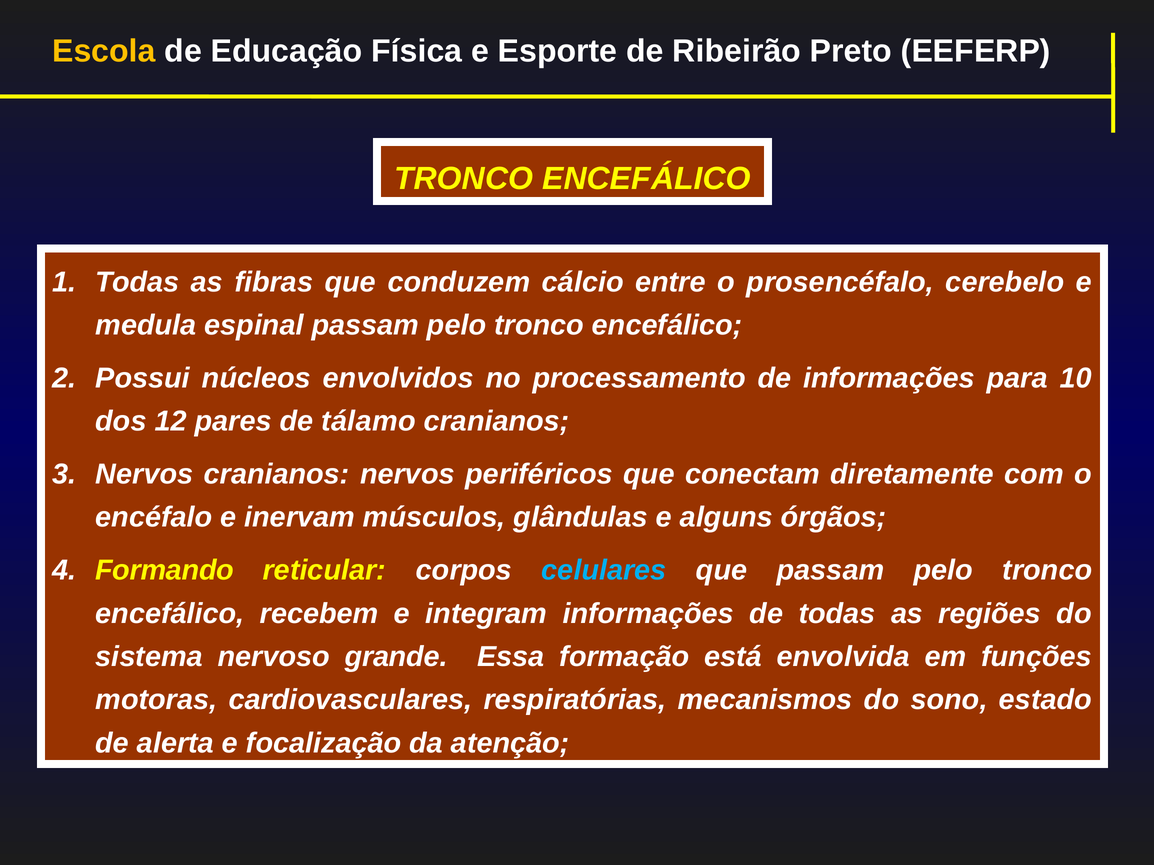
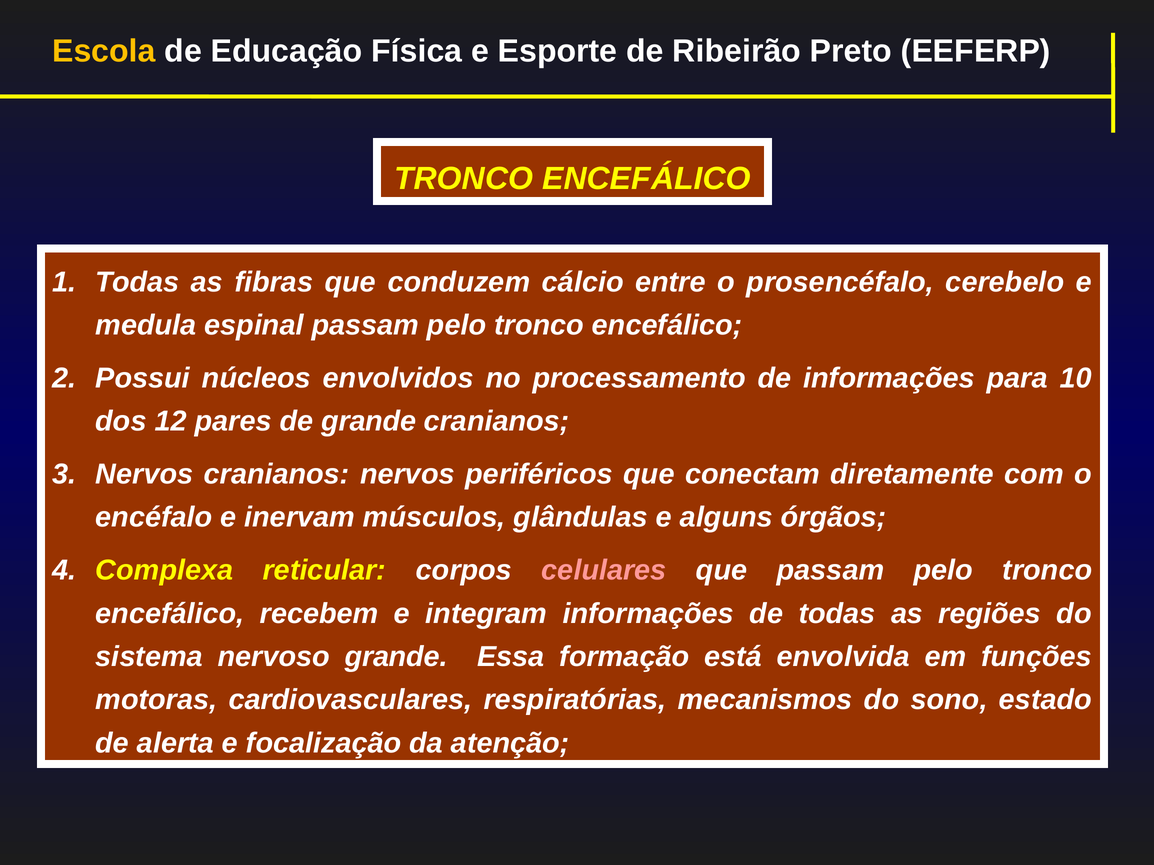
de tálamo: tálamo -> grande
Formando: Formando -> Complexa
celulares colour: light blue -> pink
